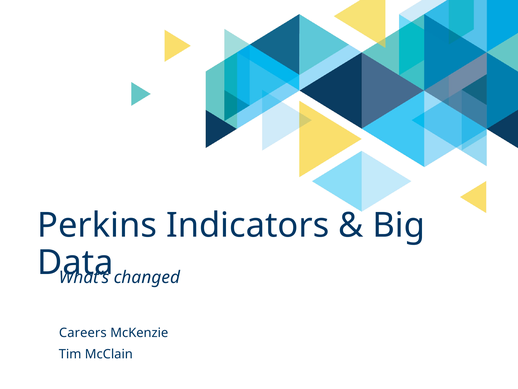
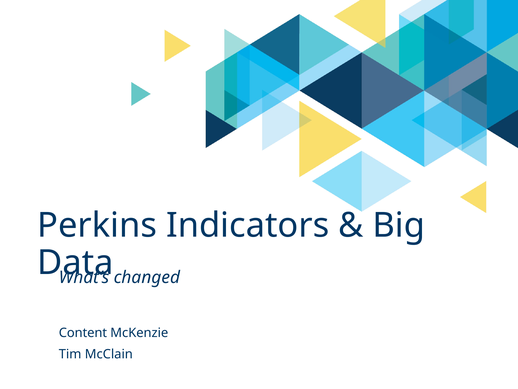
Careers: Careers -> Content
